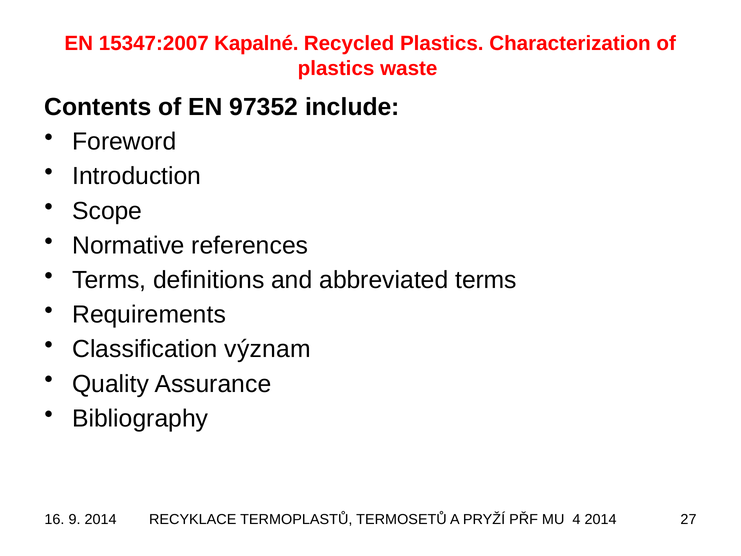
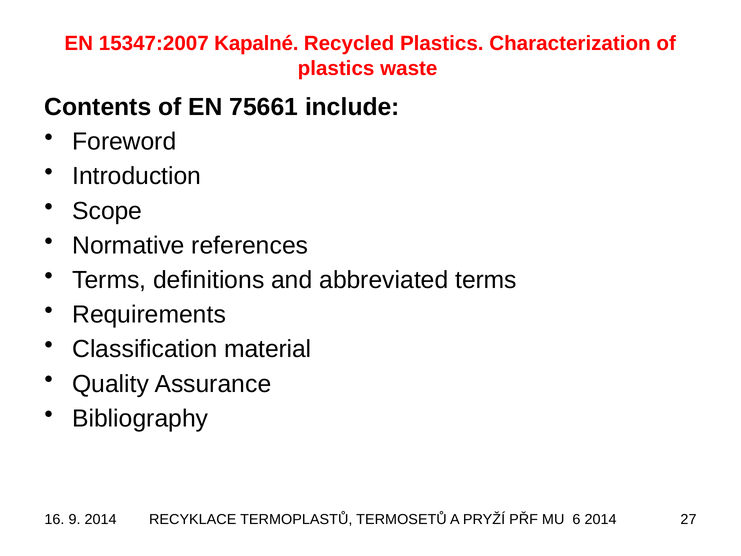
97352: 97352 -> 75661
význam: význam -> material
4: 4 -> 6
